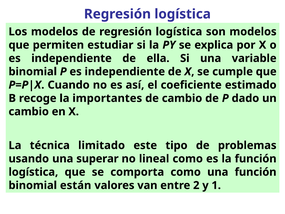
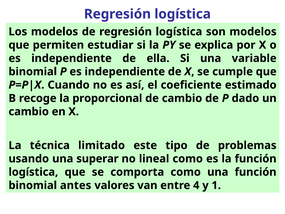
importantes: importantes -> proporcional
están: están -> antes
2: 2 -> 4
